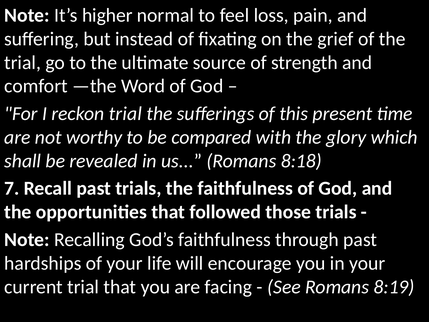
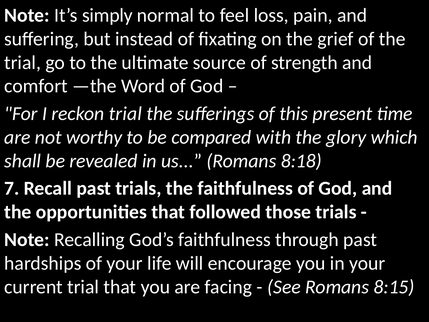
higher: higher -> simply
8:19: 8:19 -> 8:15
